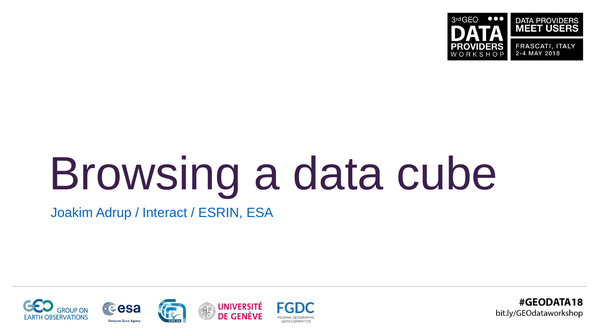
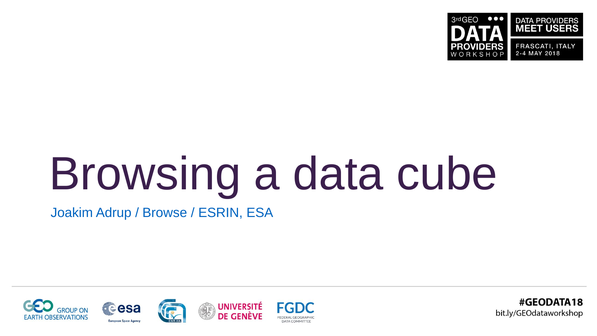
Interact: Interact -> Browse
